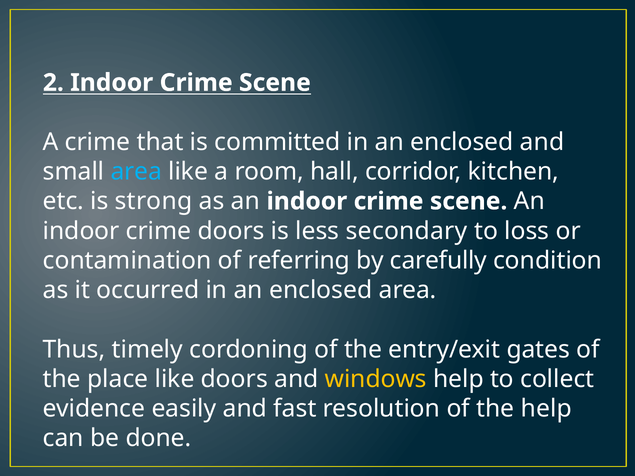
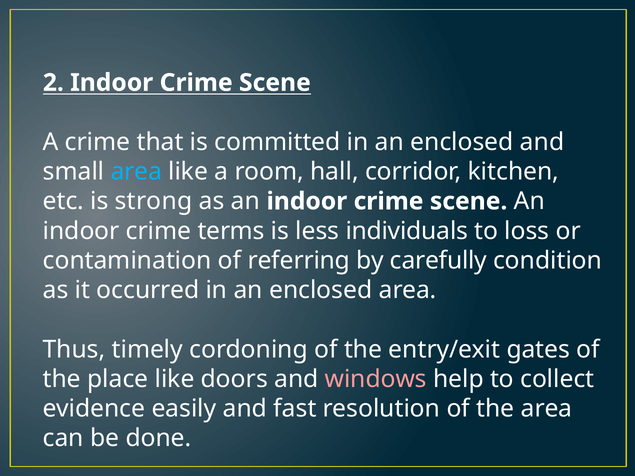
crime doors: doors -> terms
secondary: secondary -> individuals
windows colour: yellow -> pink
the help: help -> area
